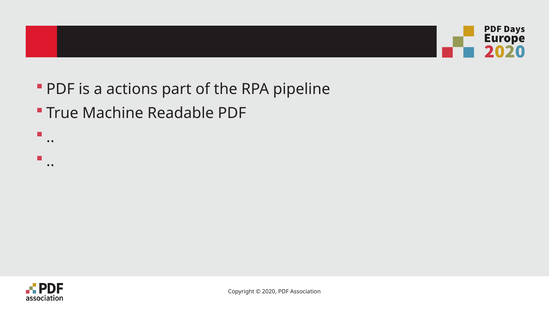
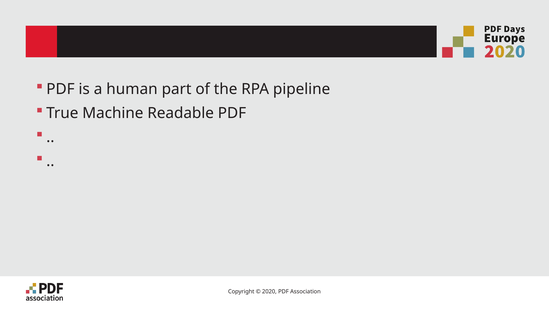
actions: actions -> human
